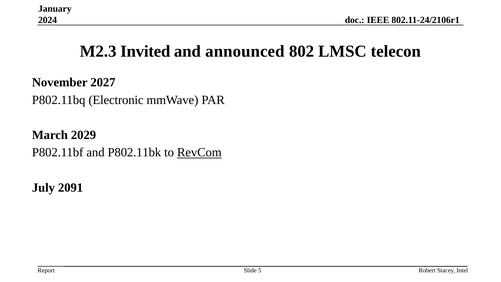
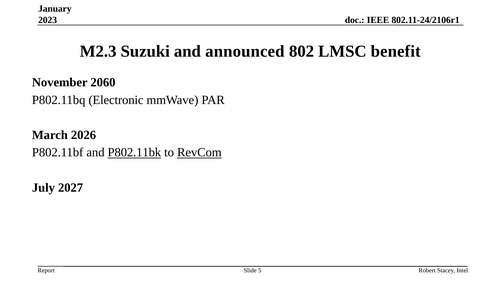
2024: 2024 -> 2023
Invited: Invited -> Suzuki
telecon: telecon -> benefit
2027: 2027 -> 2060
2029: 2029 -> 2026
P802.11bk underline: none -> present
2091: 2091 -> 2027
